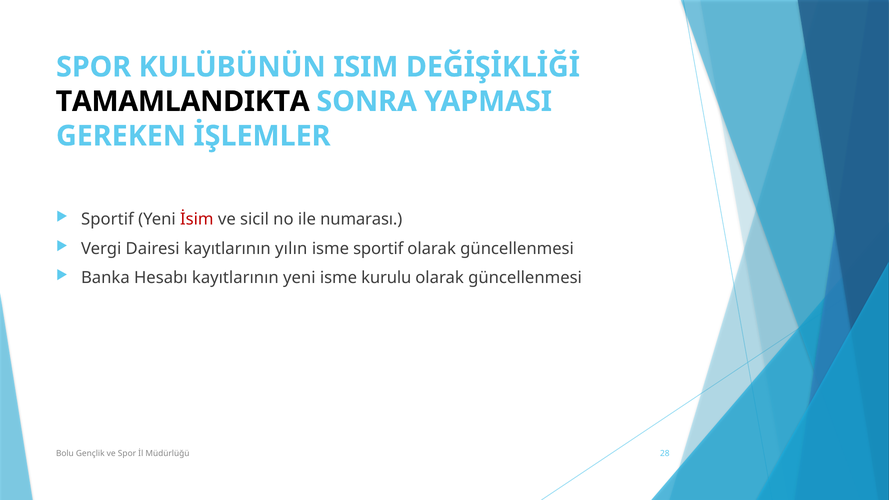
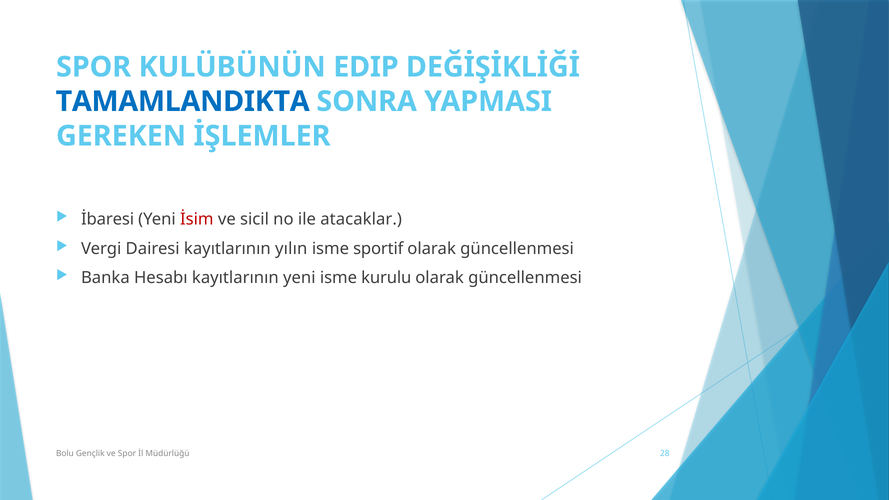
ISIM: ISIM -> EDIP
TAMAMLANDIKTA colour: black -> blue
Sportif at (107, 219): Sportif -> İbaresi
numarası: numarası -> atacaklar
